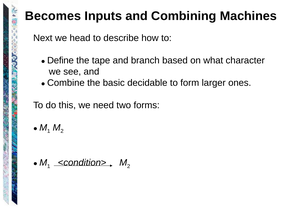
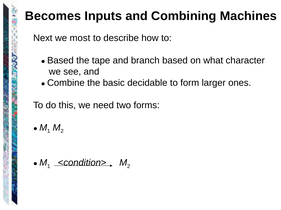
head: head -> most
Define at (60, 61): Define -> Based
